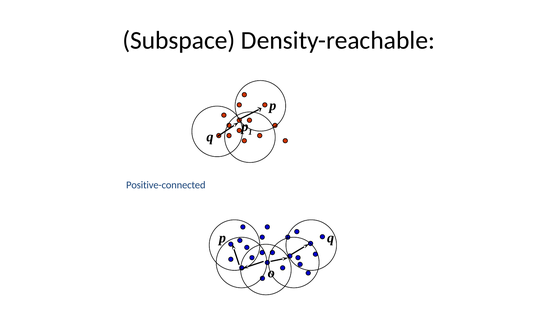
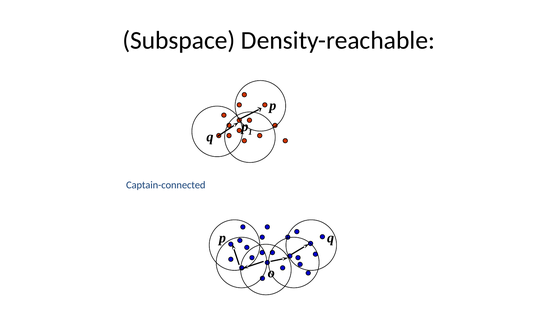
Positive-connected: Positive-connected -> Captain-connected
